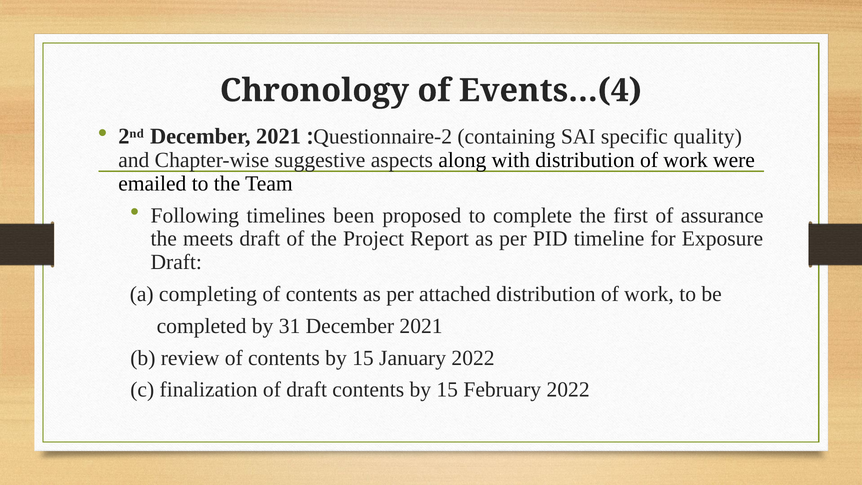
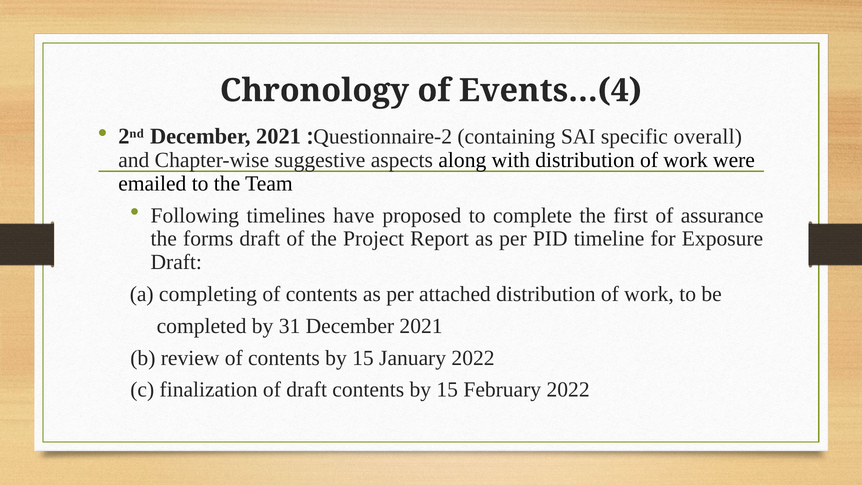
quality: quality -> overall
been: been -> have
meets: meets -> forms
